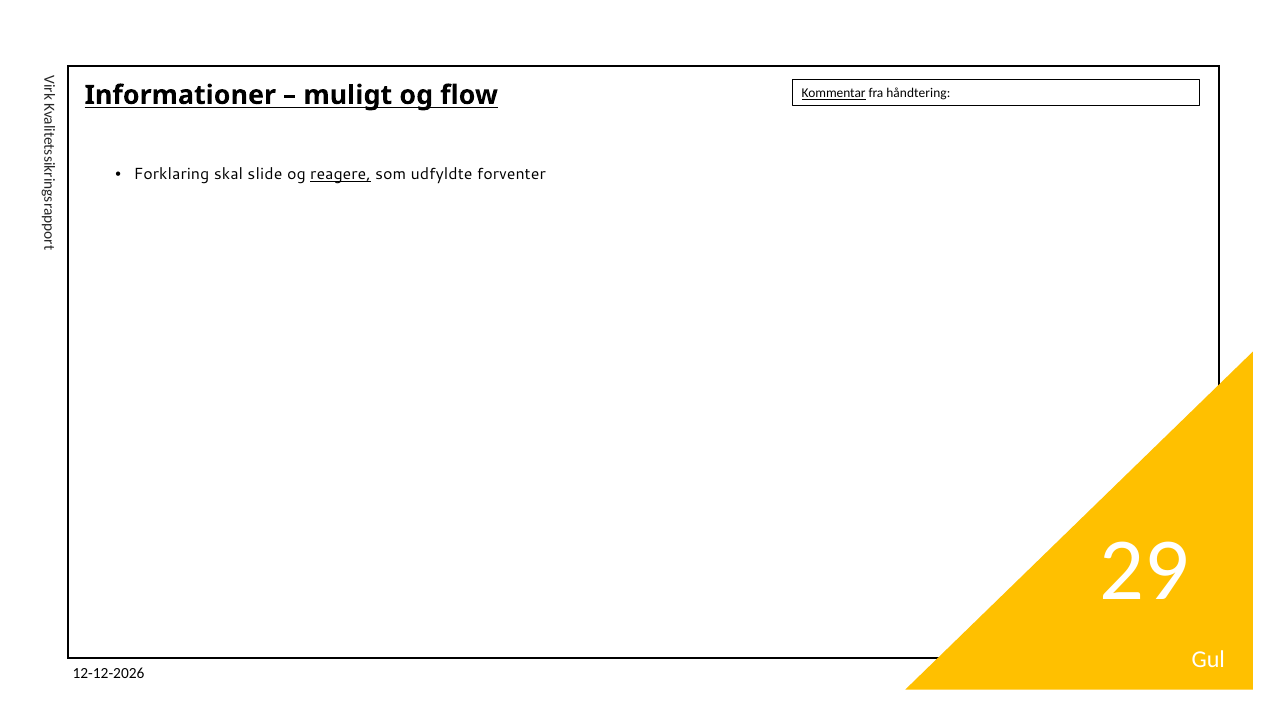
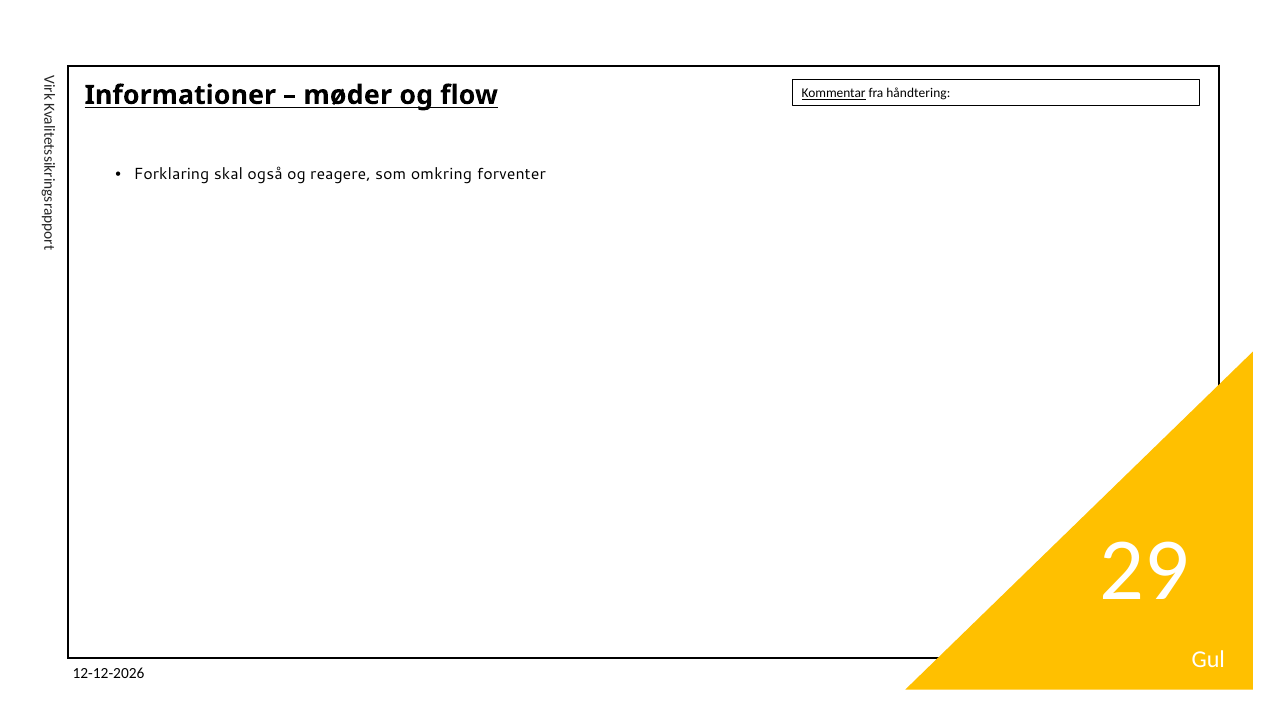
muligt: muligt -> møder
slide: slide -> også
reagere underline: present -> none
udfyldte: udfyldte -> omkring
